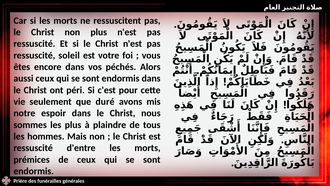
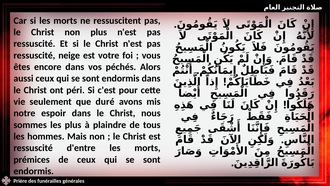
soleil: soleil -> neige
